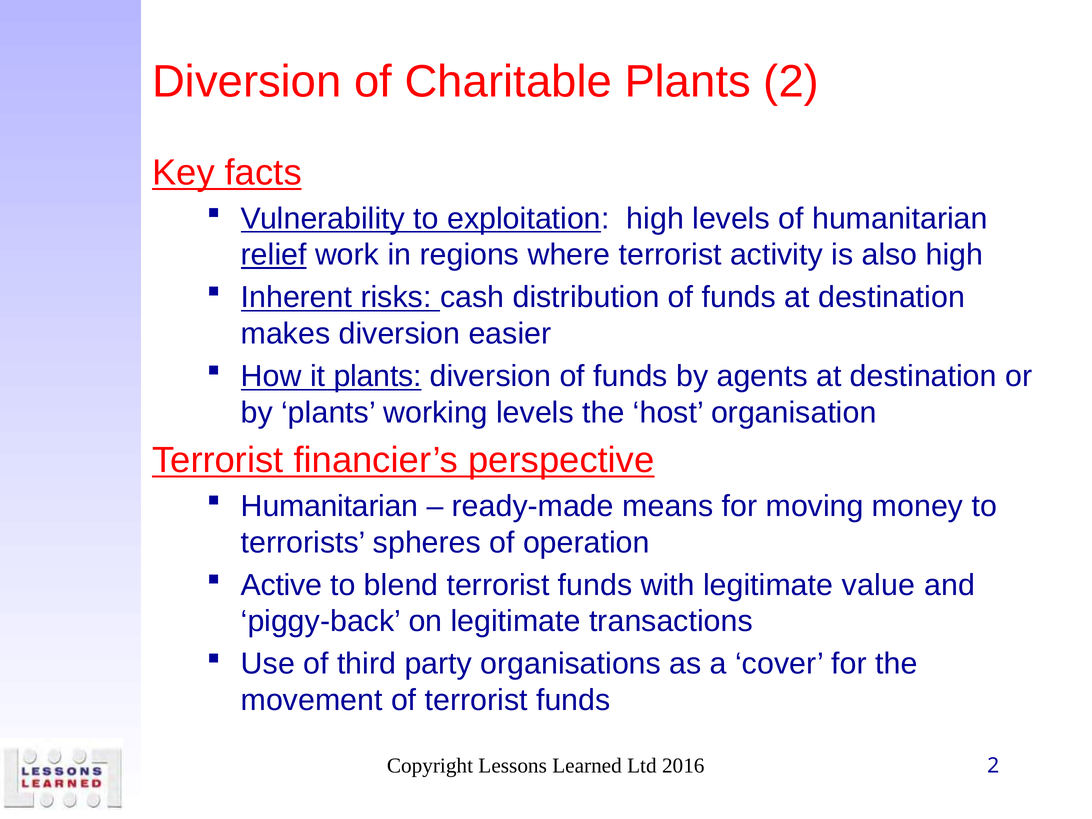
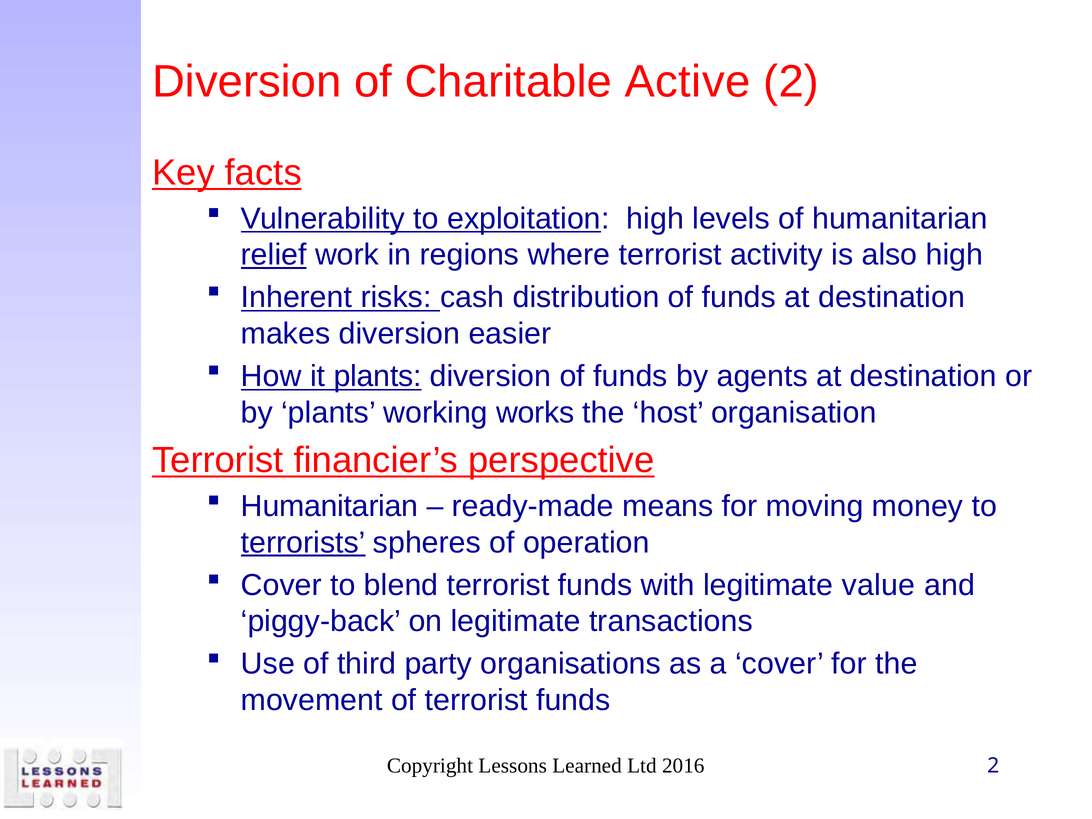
Charitable Plants: Plants -> Active
working levels: levels -> works
terrorists underline: none -> present
Active at (281, 585): Active -> Cover
